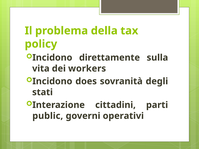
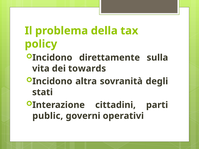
workers: workers -> towards
does: does -> altra
